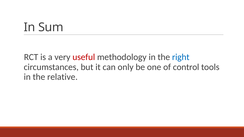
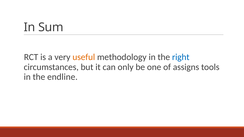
useful colour: red -> orange
control: control -> assigns
relative: relative -> endline
